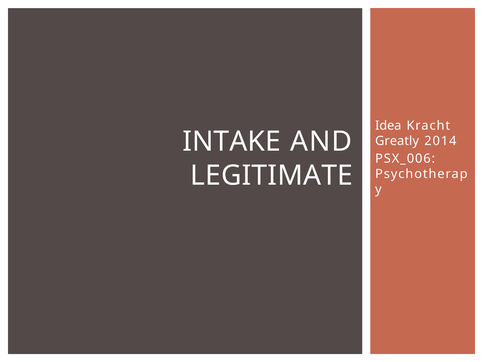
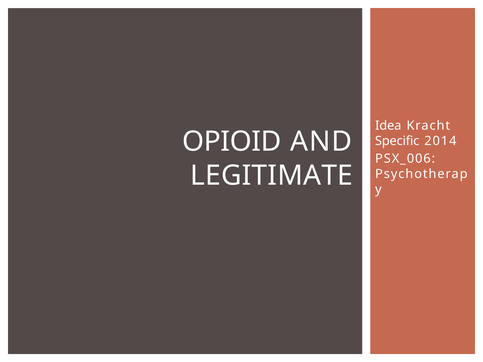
INTAKE: INTAKE -> OPIOID
Greatly: Greatly -> Specific
